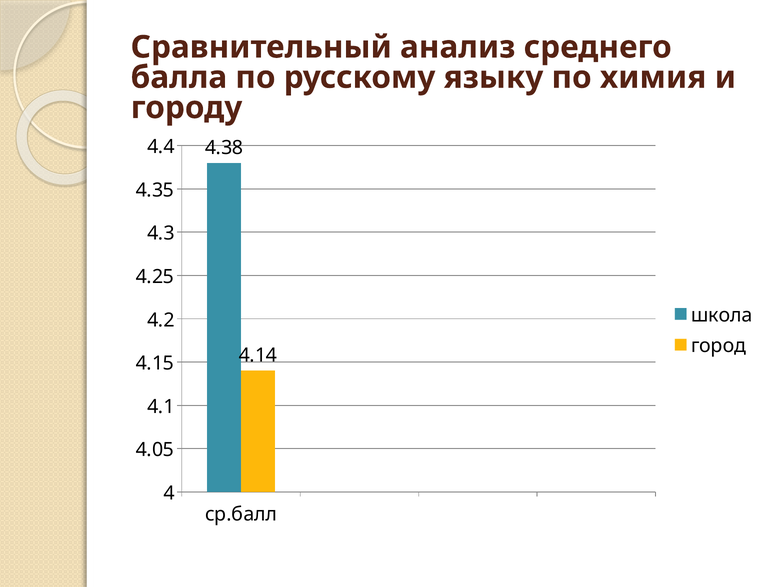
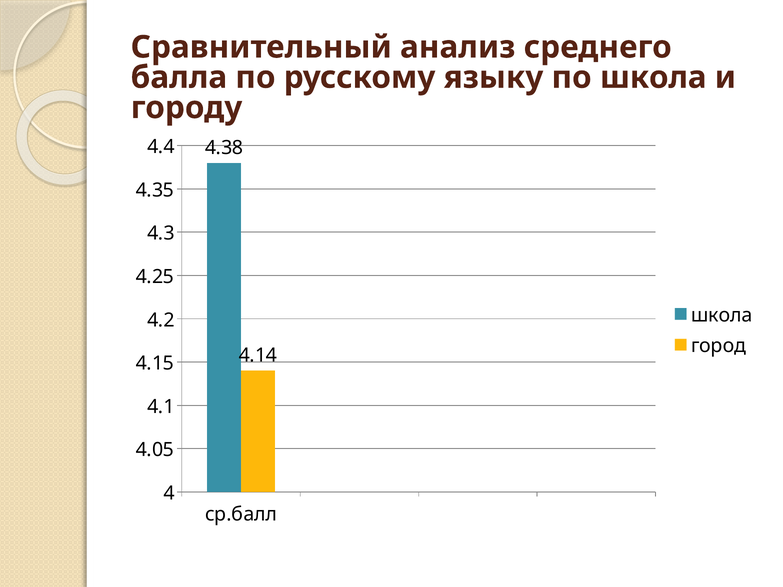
по химия: химия -> школа
